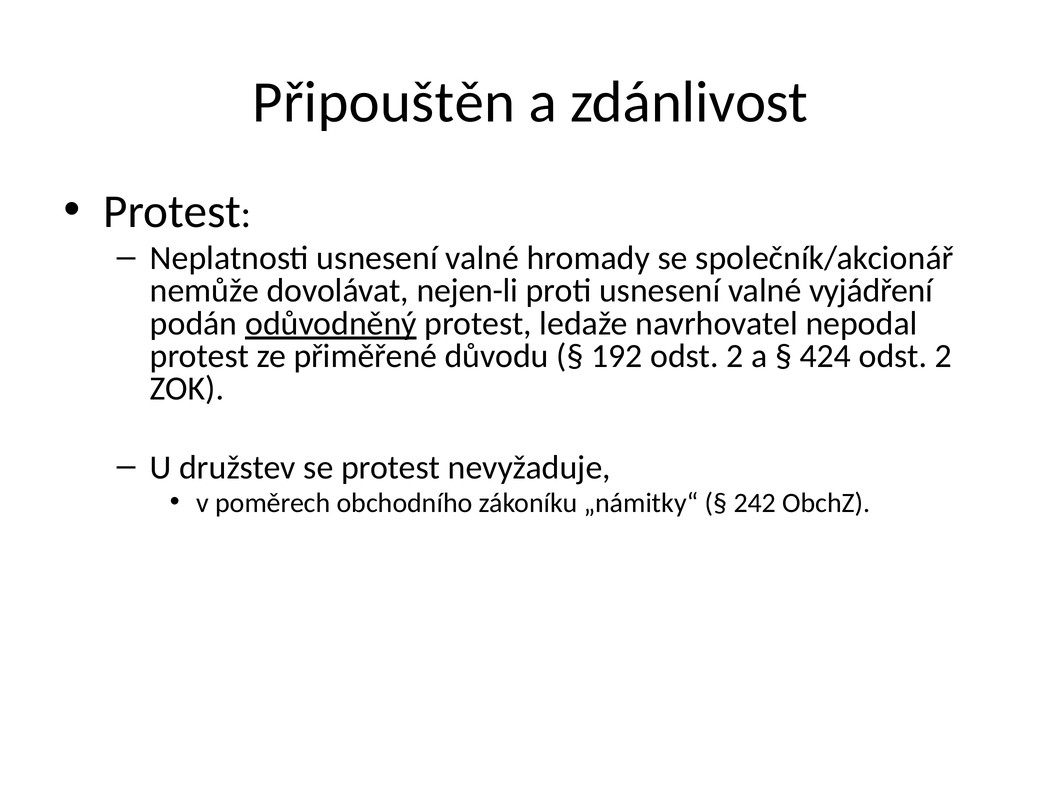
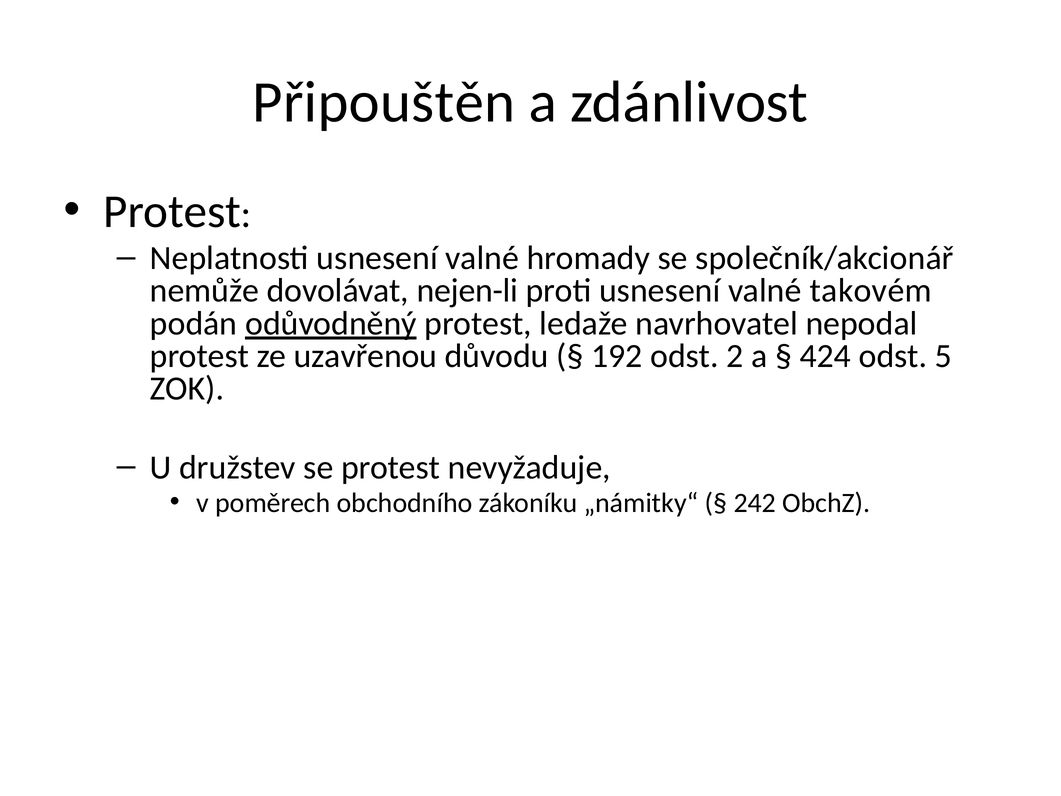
vyjádření: vyjádření -> takovém
přiměřené: přiměřené -> uzavřenou
424 odst 2: 2 -> 5
